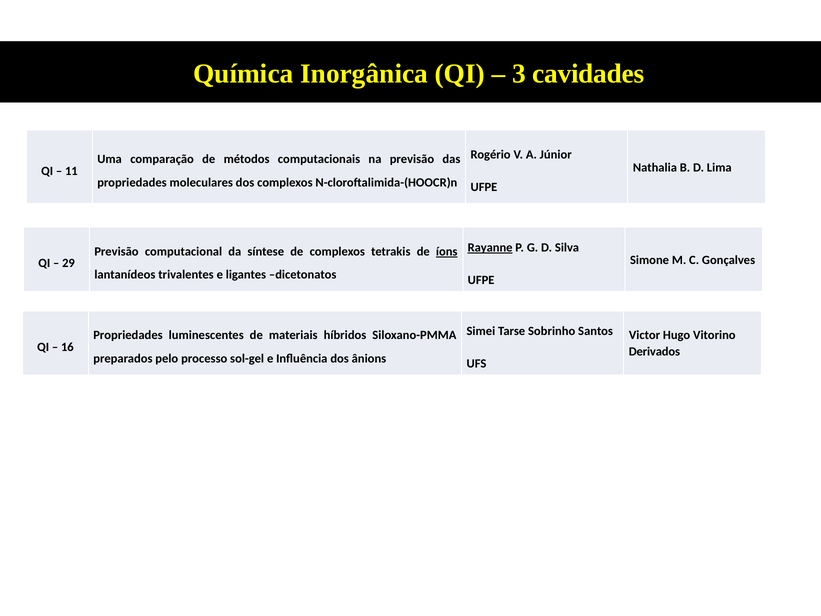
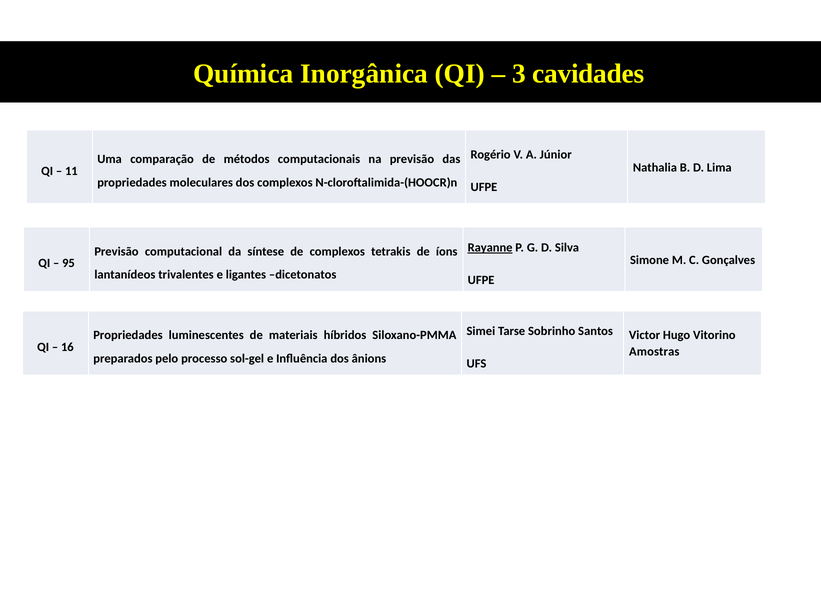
íons underline: present -> none
29: 29 -> 95
Derivados: Derivados -> Amostras
